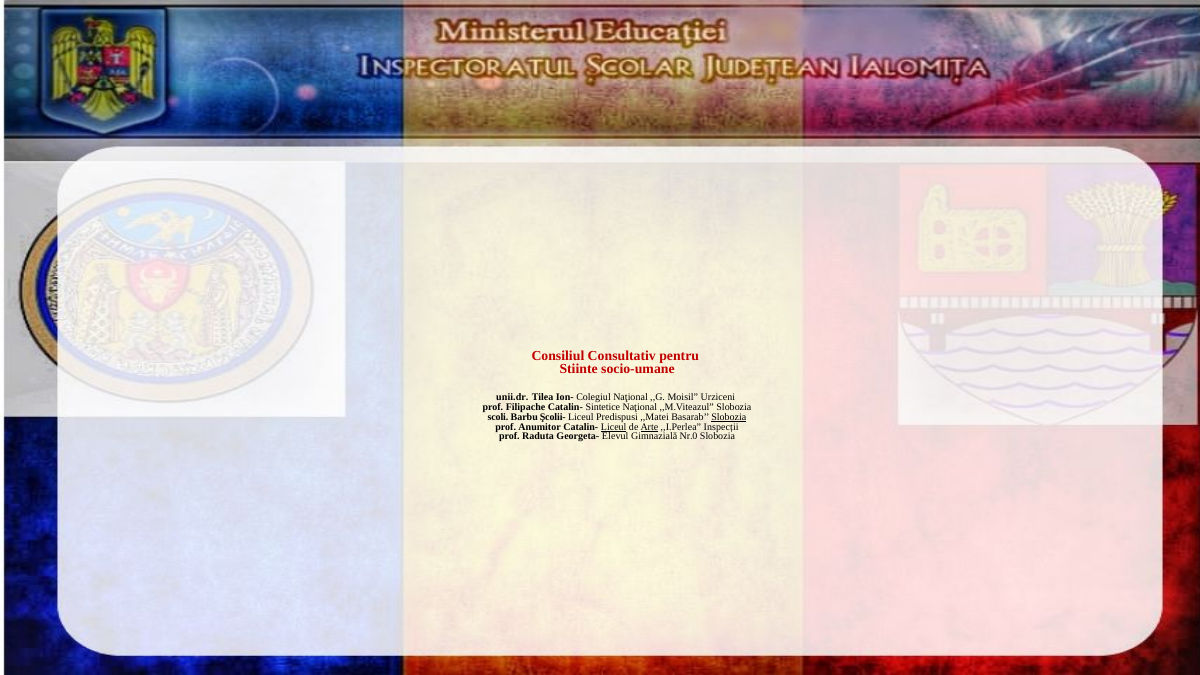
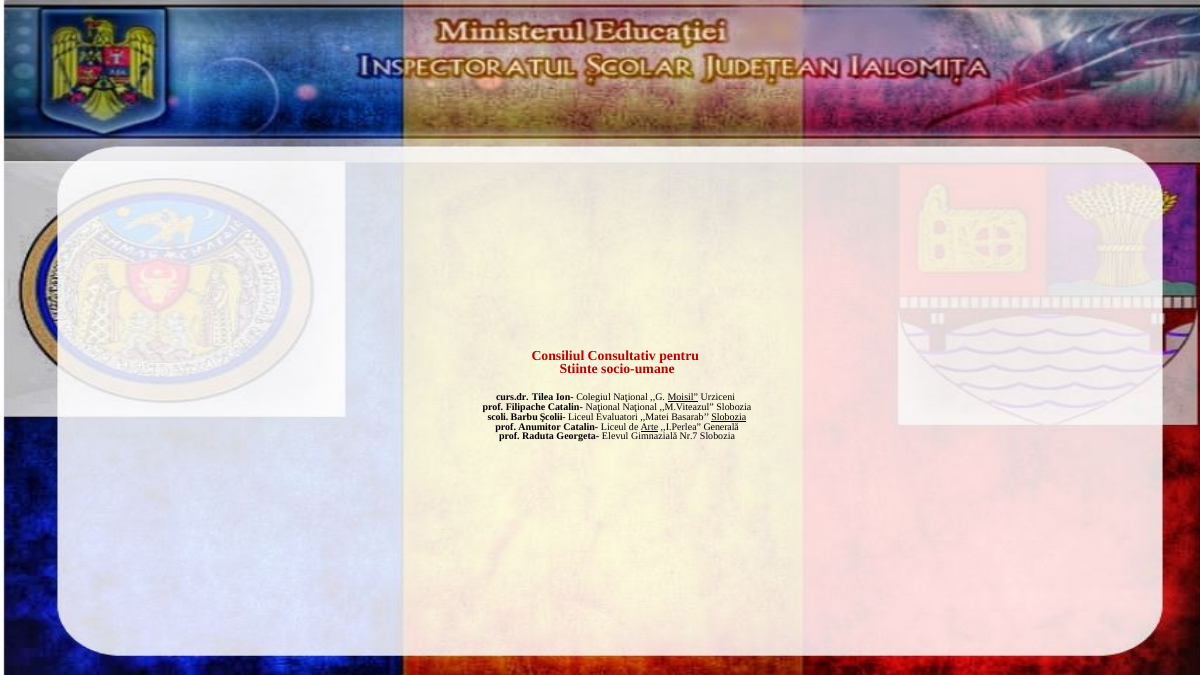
unii.dr: unii.dr -> curs.dr
Moisilˮ underline: none -> present
Catalin- Sintetice: Sintetice -> Naţional
Predispusi: Predispusi -> Evaluatori
Liceul at (614, 427) underline: present -> none
Inspecții: Inspecții -> Generală
Nr.0: Nr.0 -> Nr.7
